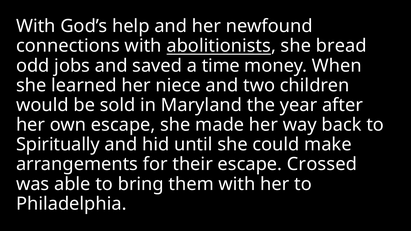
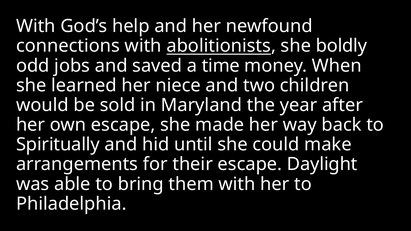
bread: bread -> boldly
Crossed: Crossed -> Daylight
